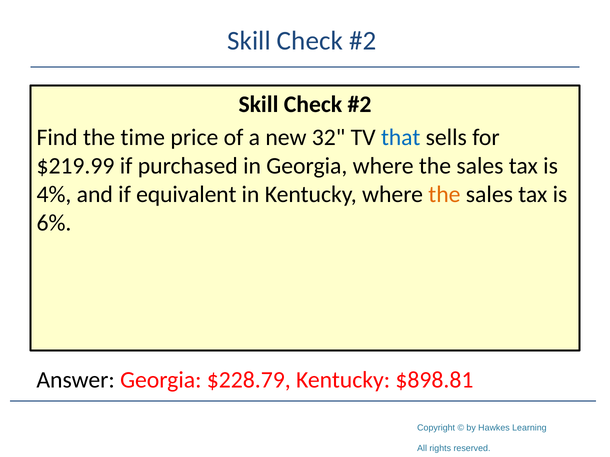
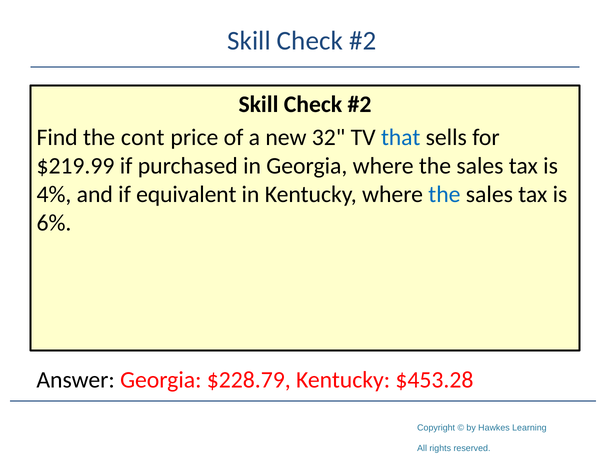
time: time -> cont
the at (444, 195) colour: orange -> blue
$898.81: $898.81 -> $453.28
